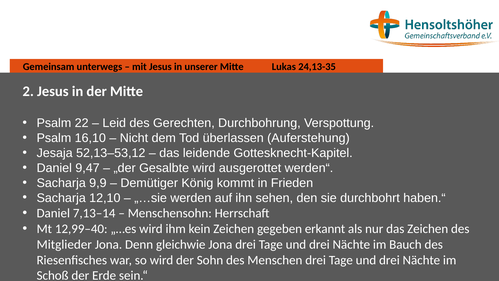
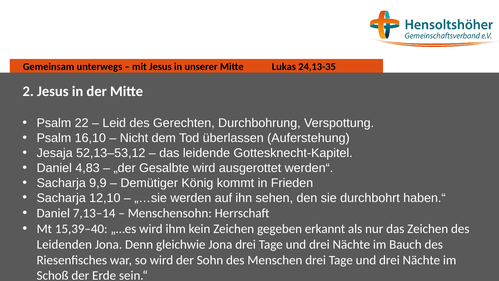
9,47: 9,47 -> 4,83
12,99–40: 12,99–40 -> 15,39–40
Mitglieder: Mitglieder -> Leidenden
